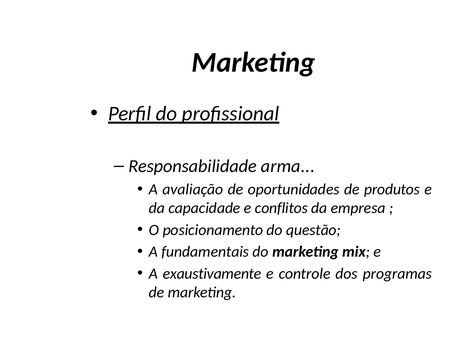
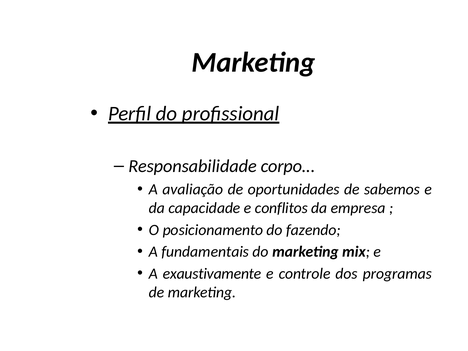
arma: arma -> corpo
produtos: produtos -> sabemos
questão: questão -> fazendo
